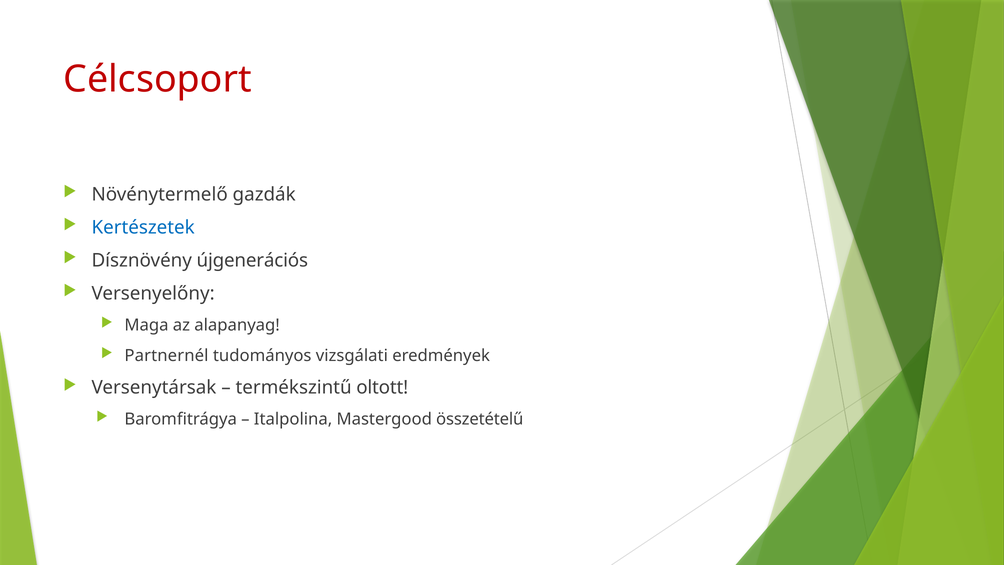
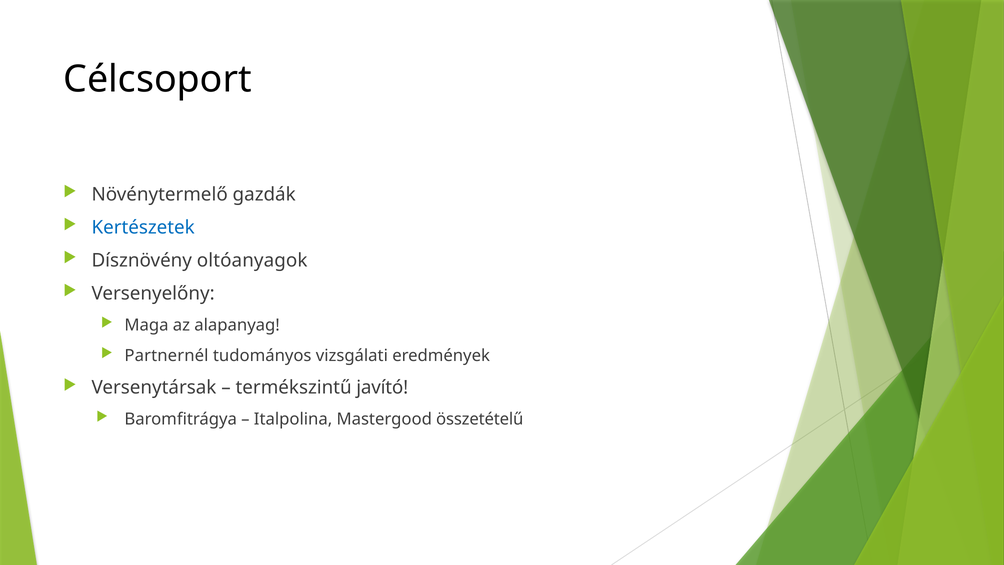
Célcsoport colour: red -> black
újgenerációs: újgenerációs -> oltóanyagok
oltott: oltott -> javító
